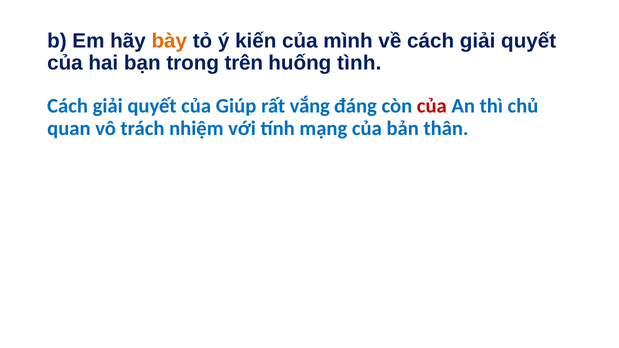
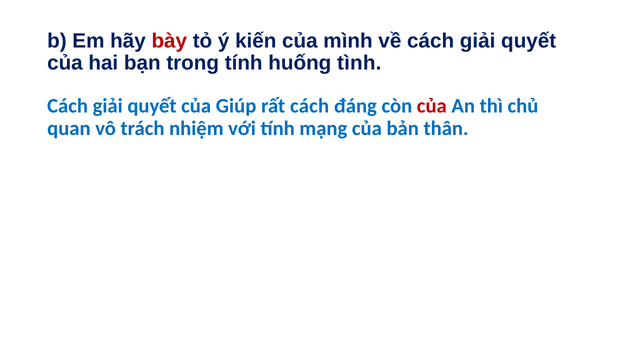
bày colour: orange -> red
trong trên: trên -> tính
rất vắng: vắng -> cách
